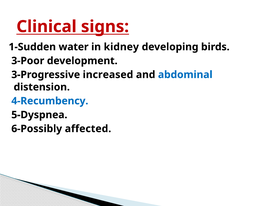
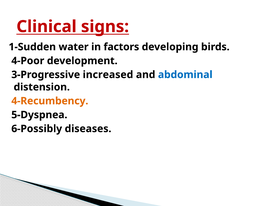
kidney: kidney -> factors
3-Poor: 3-Poor -> 4-Poor
4-Recumbency colour: blue -> orange
affected: affected -> diseases
